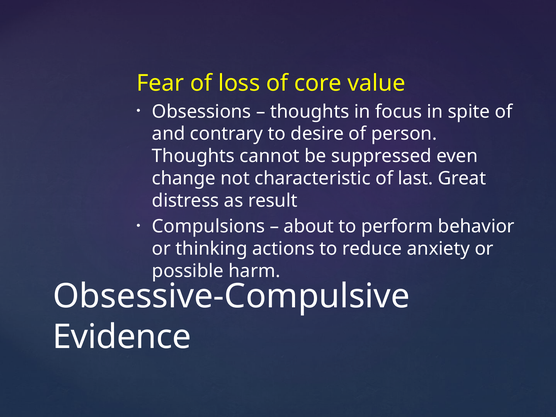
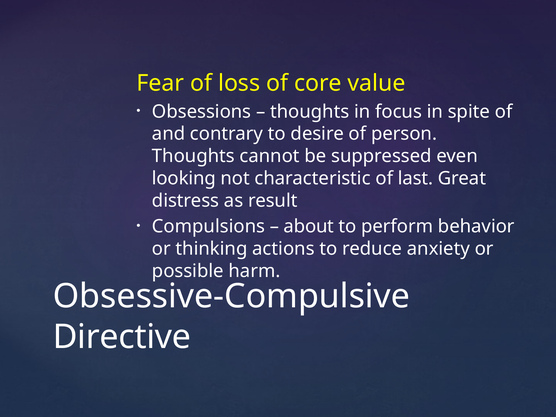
change: change -> looking
Evidence: Evidence -> Directive
